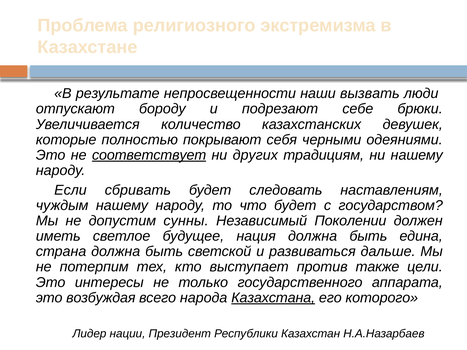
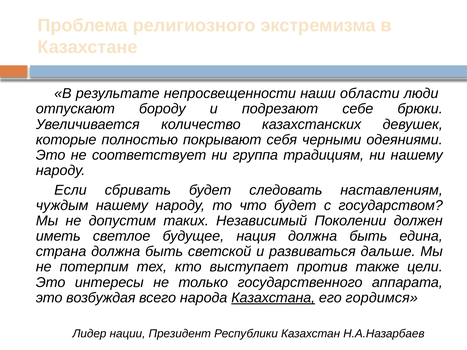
вызвать: вызвать -> области
соответствует underline: present -> none
других: других -> группа
сунны: сунны -> таких
которого: которого -> гордимся
